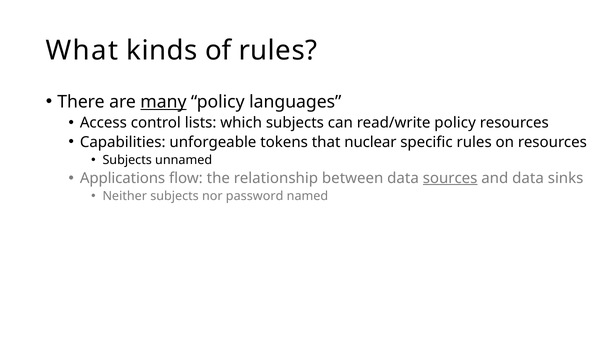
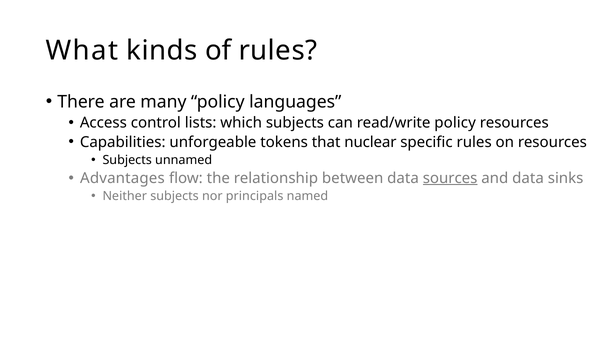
many underline: present -> none
Applications: Applications -> Advantages
password: password -> principals
